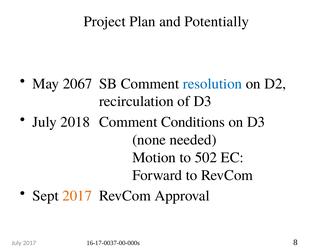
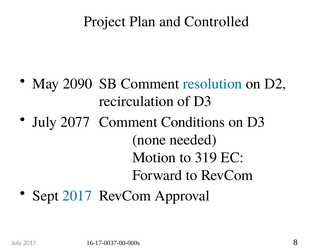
Potentially: Potentially -> Controlled
2067: 2067 -> 2090
2018: 2018 -> 2077
502: 502 -> 319
2017 at (77, 196) colour: orange -> blue
